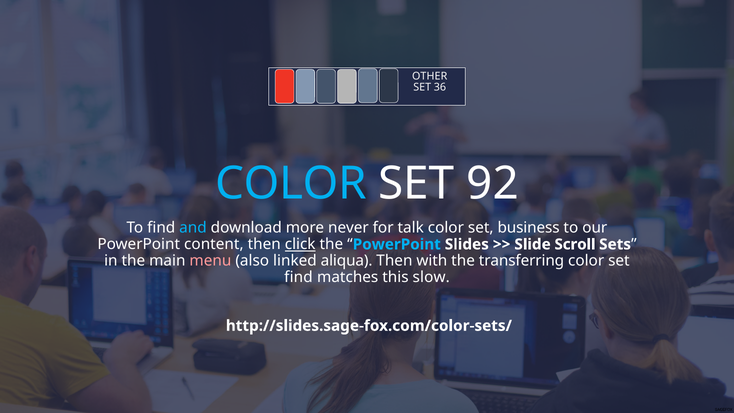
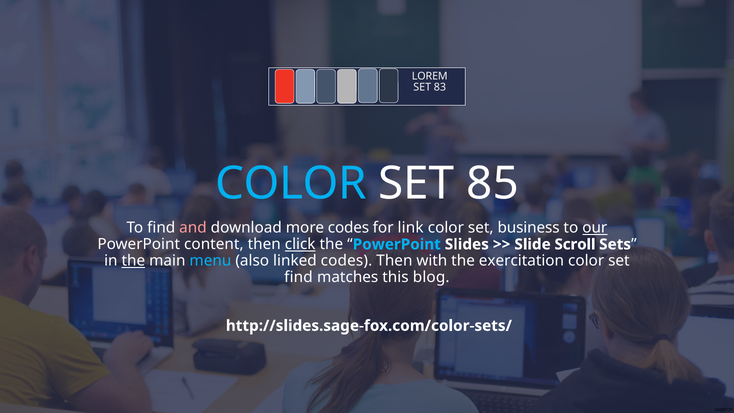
OTHER: OTHER -> LOREM
36: 36 -> 83
92: 92 -> 85
and colour: light blue -> pink
more never: never -> codes
talk: talk -> link
our underline: none -> present
the at (133, 261) underline: none -> present
menu colour: pink -> light blue
linked aliqua: aliqua -> codes
transferring: transferring -> exercitation
slow: slow -> blog
